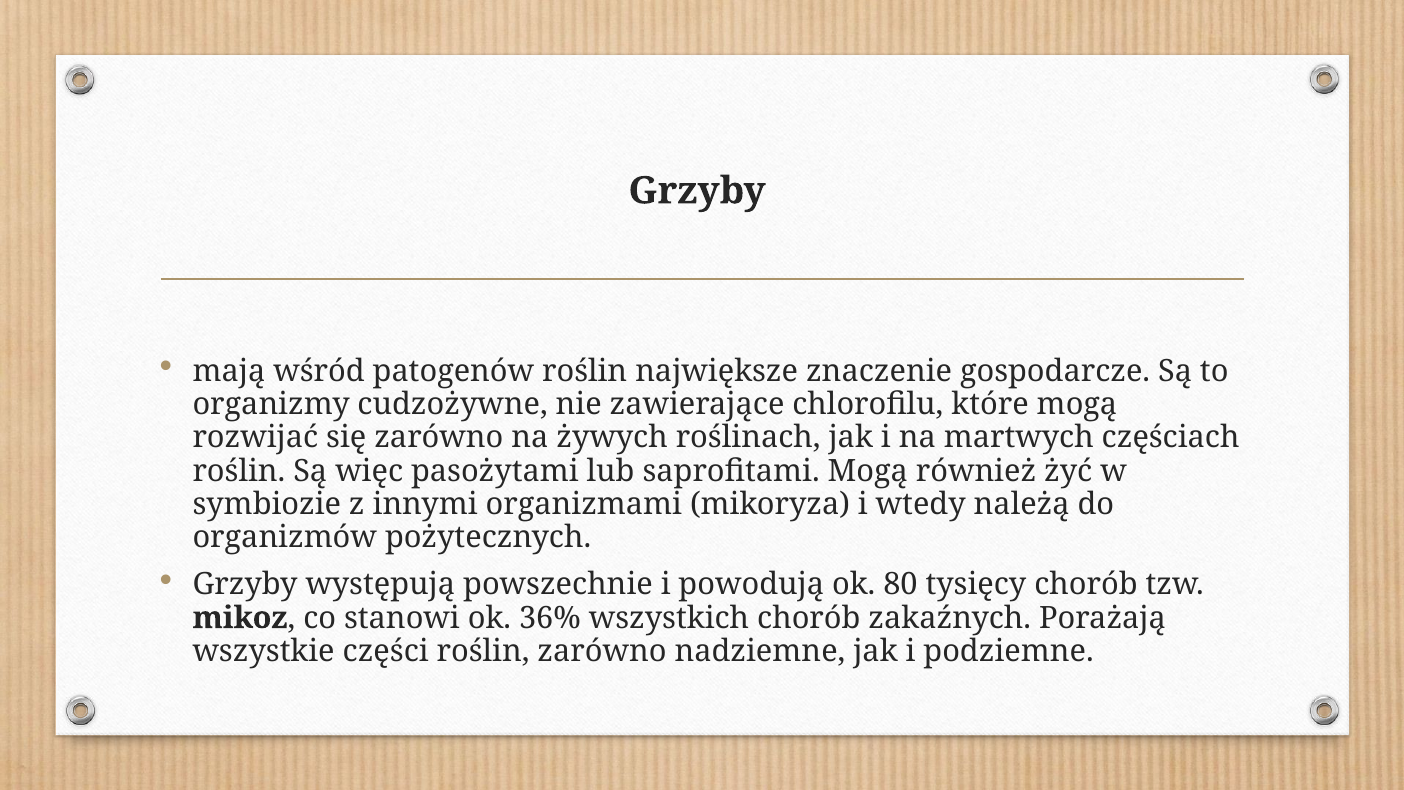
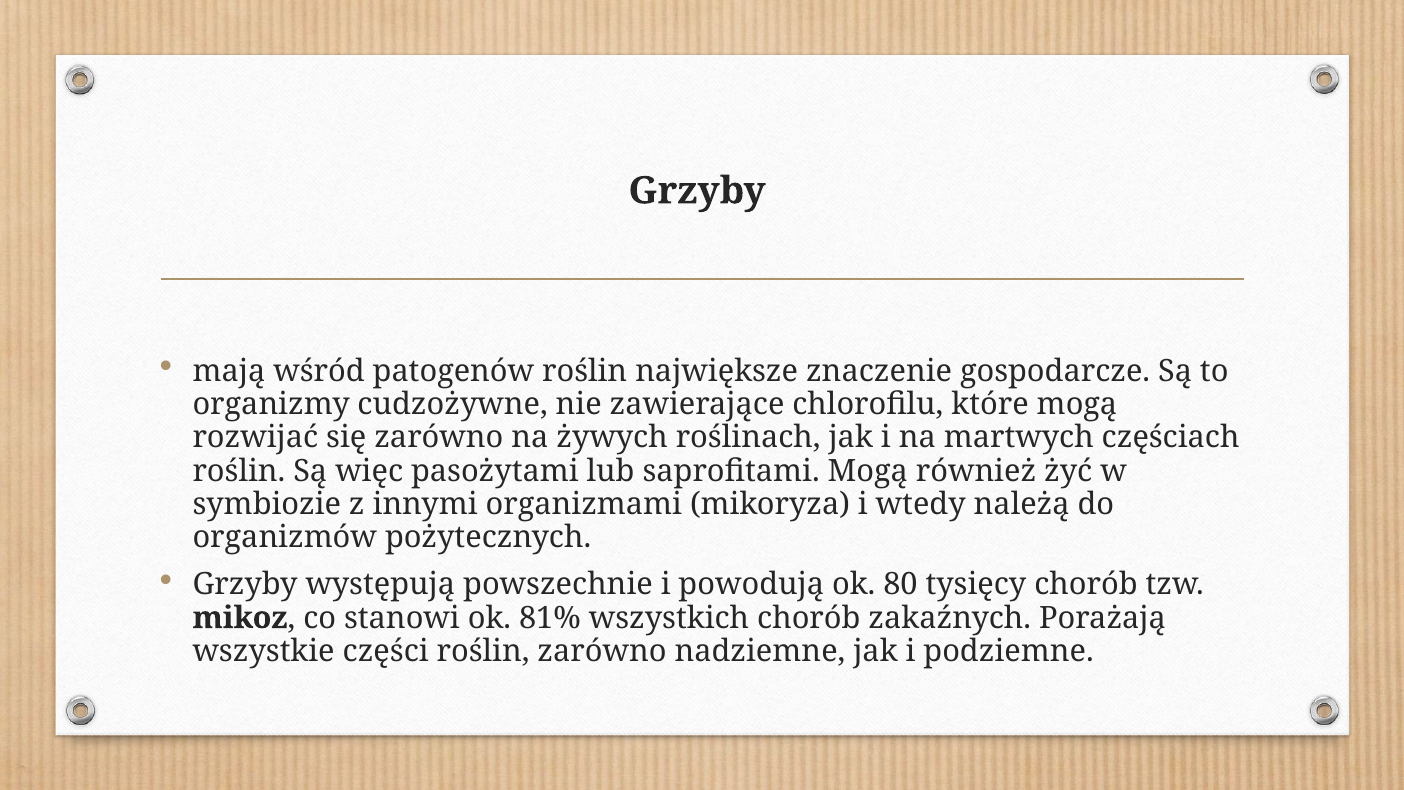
36%: 36% -> 81%
